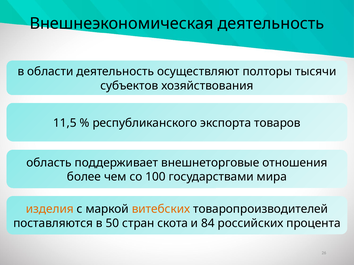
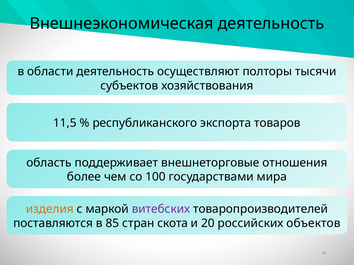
витебских colour: orange -> purple
50: 50 -> 85
84: 84 -> 20
процента: процента -> объектов
